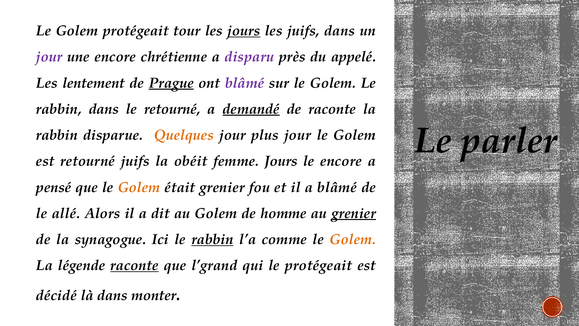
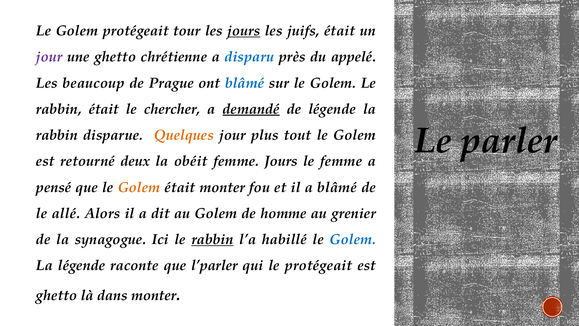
juifs dans: dans -> était
une encore: encore -> ghetto
disparu colour: purple -> blue
lentement: lentement -> beaucoup
Prague underline: present -> none
blâmé at (245, 83) colour: purple -> blue
rabbin dans: dans -> était
le retourné: retourné -> chercher
de raconte: raconte -> légende
plus jour: jour -> tout
retourné juifs: juifs -> deux
le encore: encore -> femme
était grenier: grenier -> monter
grenier at (354, 213) underline: present -> none
comme: comme -> habillé
Golem at (353, 239) colour: orange -> blue
raconte at (134, 265) underline: present -> none
l’grand: l’grand -> l’parler
décidé at (56, 295): décidé -> ghetto
